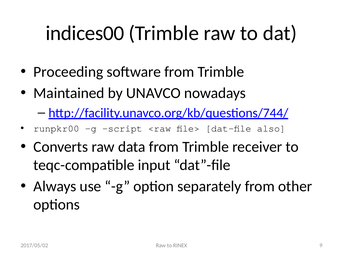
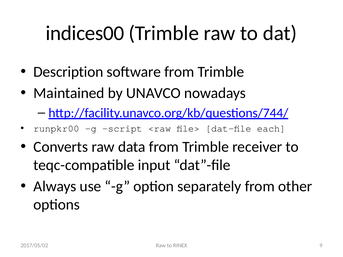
Proceeding: Proceeding -> Description
also: also -> each
